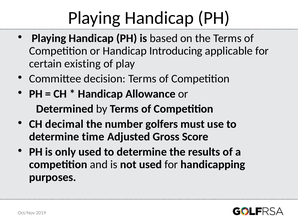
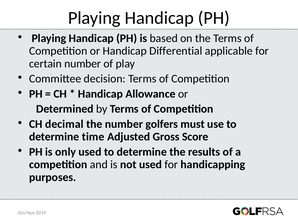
Introducing: Introducing -> Differential
certain existing: existing -> number
